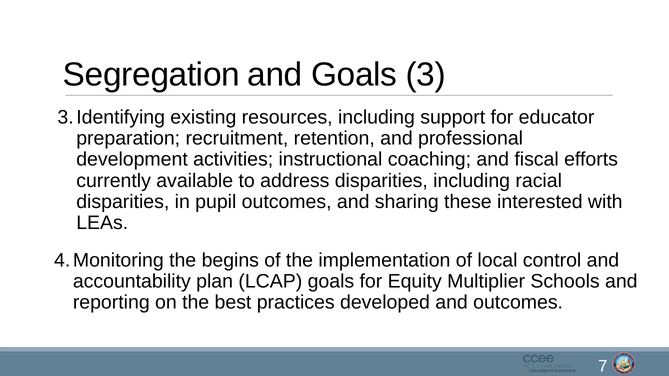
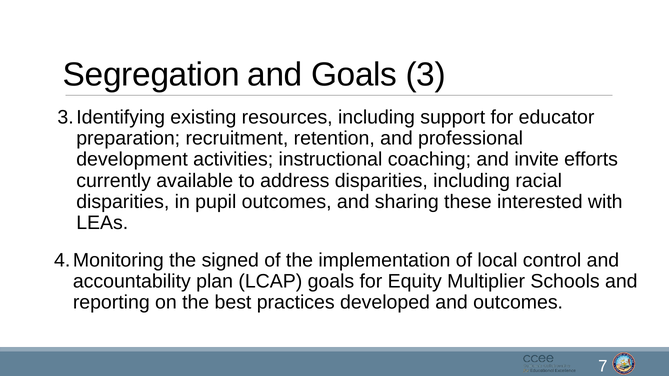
fiscal: fiscal -> invite
begins: begins -> signed
